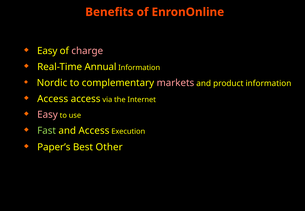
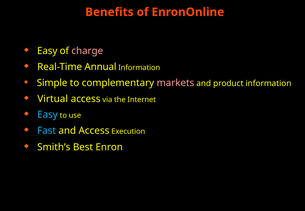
Nordic: Nordic -> Simple
Access at (53, 99): Access -> Virtual
Easy at (47, 115) colour: pink -> light blue
Fast colour: light green -> light blue
Paper’s: Paper’s -> Smith’s
Other: Other -> Enron
